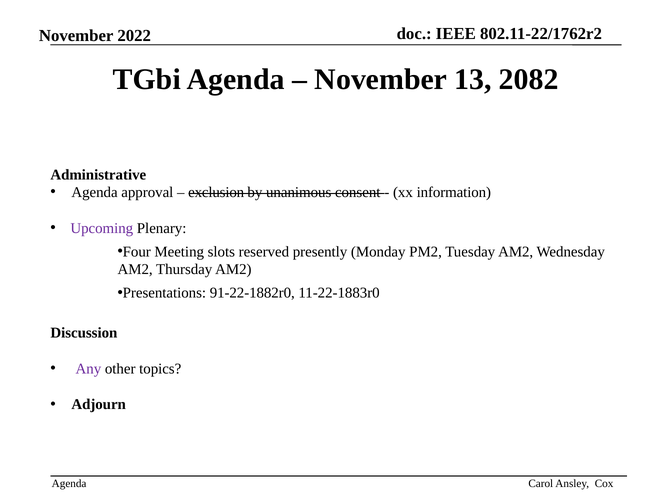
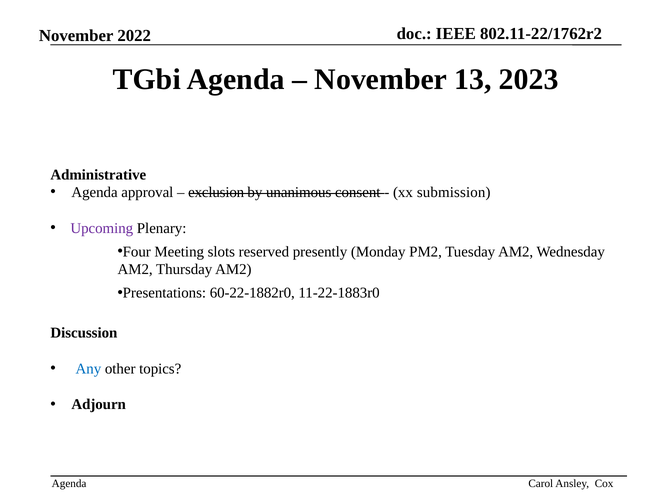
2082: 2082 -> 2023
information: information -> submission
91-22-1882r0: 91-22-1882r0 -> 60-22-1882r0
Any colour: purple -> blue
